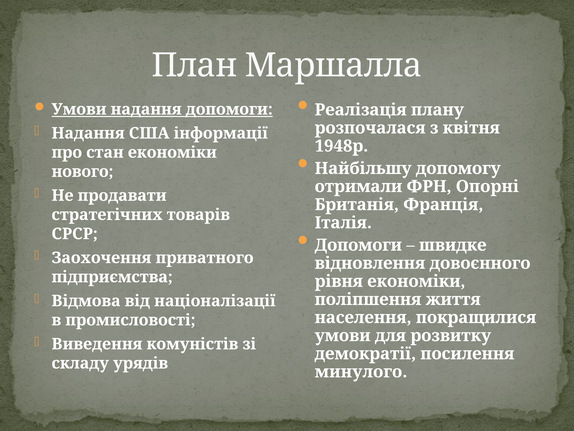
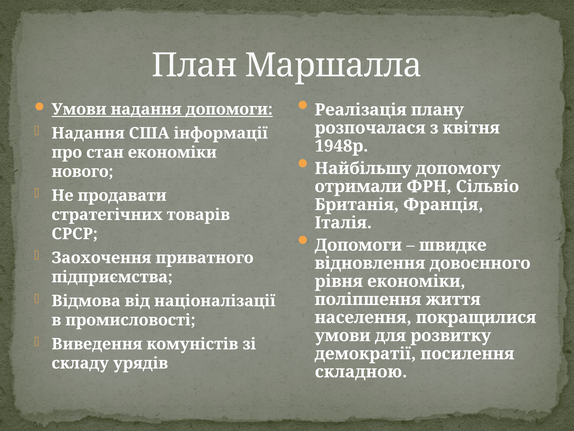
Опорні: Опорні -> Сільвіо
минулого: минулого -> складною
